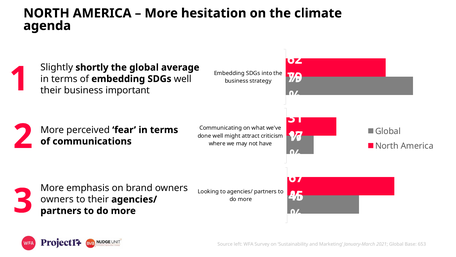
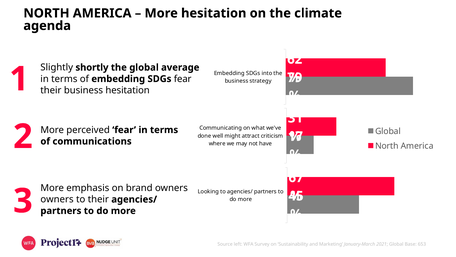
SDGs well: well -> fear
business important: important -> hesitation
